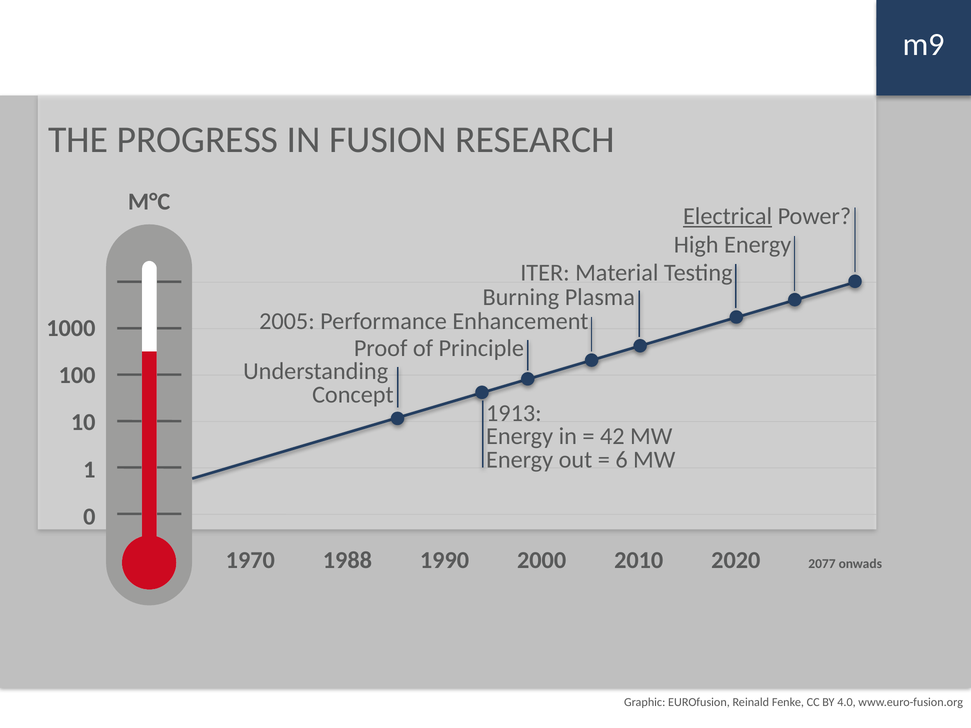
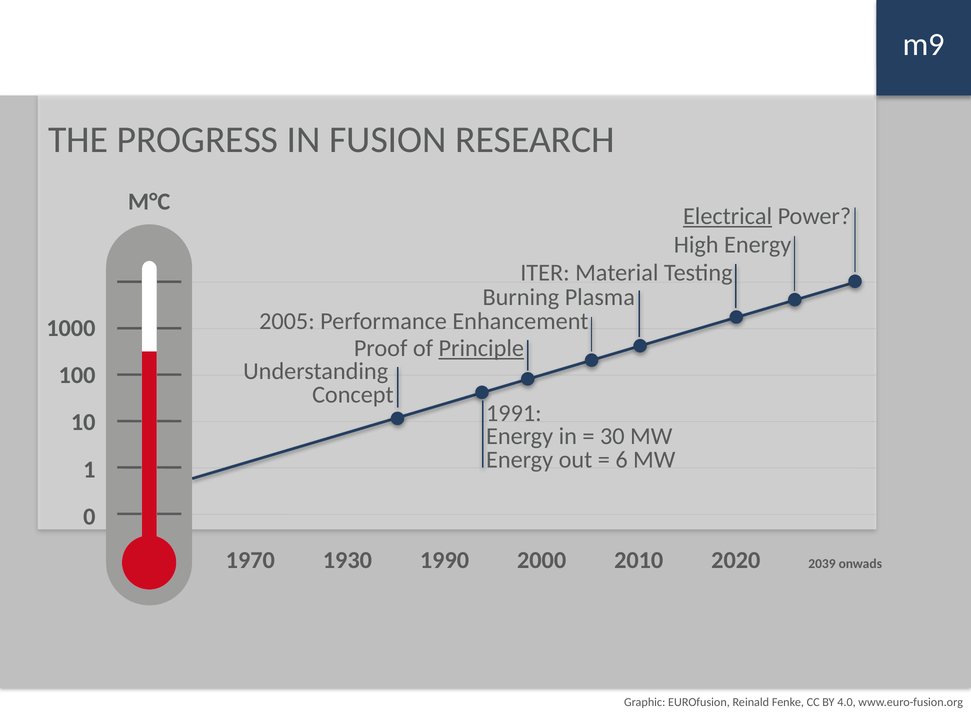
Principle underline: none -> present
1913: 1913 -> 1991
42: 42 -> 30
1988: 1988 -> 1930
2077: 2077 -> 2039
